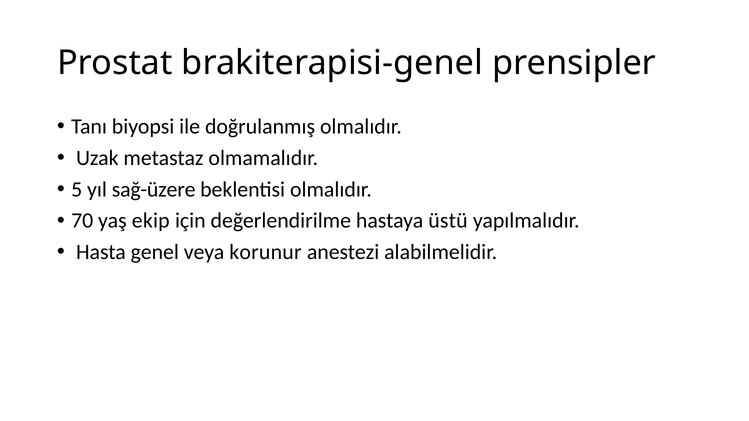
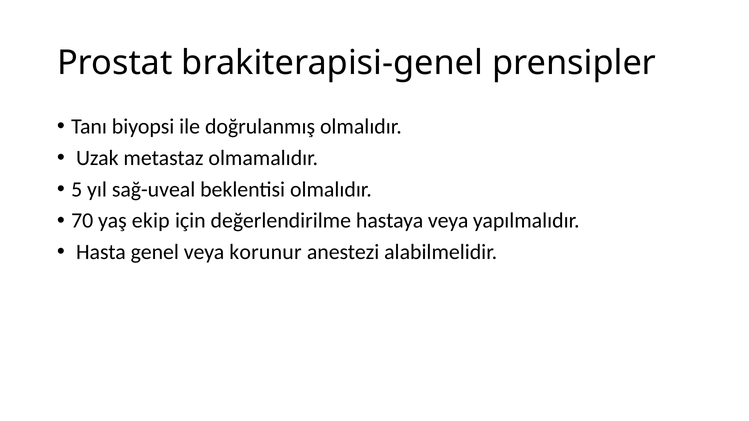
sağ-üzere: sağ-üzere -> sağ-uveal
hastaya üstü: üstü -> veya
